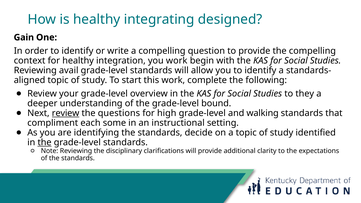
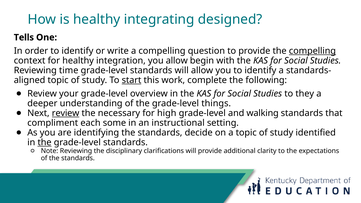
Gain: Gain -> Tells
compelling at (312, 51) underline: none -> present
you work: work -> allow
avail: avail -> time
start underline: none -> present
bound: bound -> things
questions: questions -> necessary
